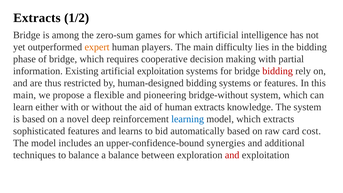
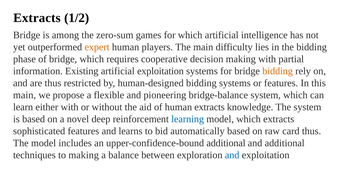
bidding at (278, 71) colour: red -> orange
bridge-without: bridge-without -> bridge-balance
card cost: cost -> thus
upper-confidence-bound synergies: synergies -> additional
to balance: balance -> making
and at (232, 155) colour: red -> blue
